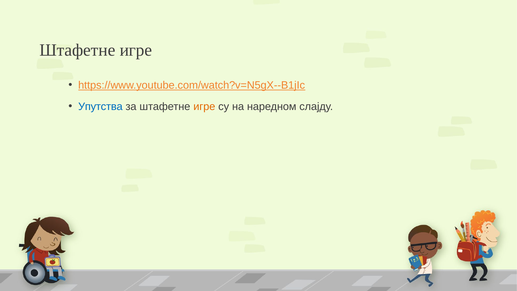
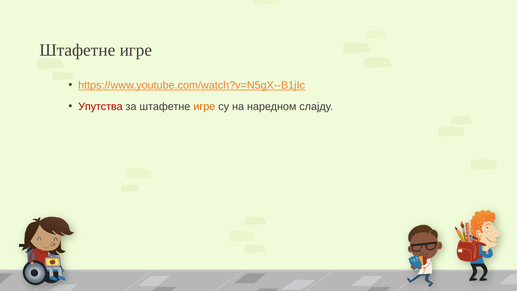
Упутства colour: blue -> red
